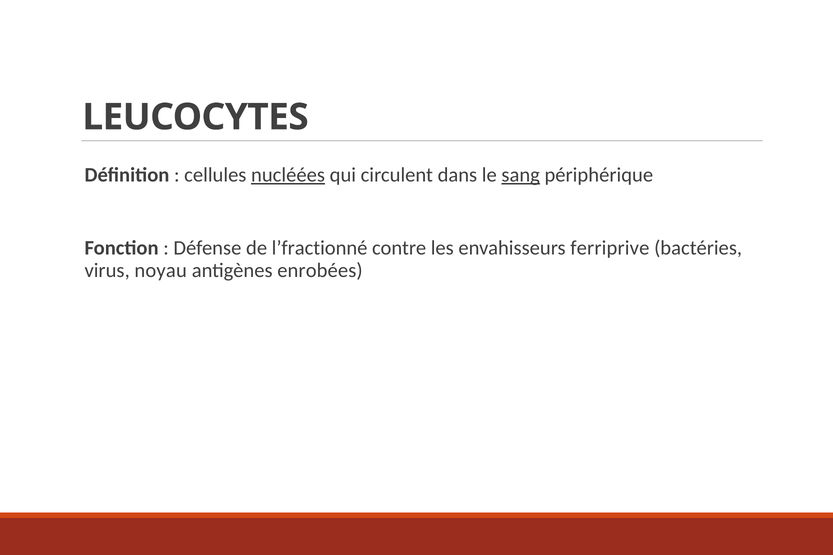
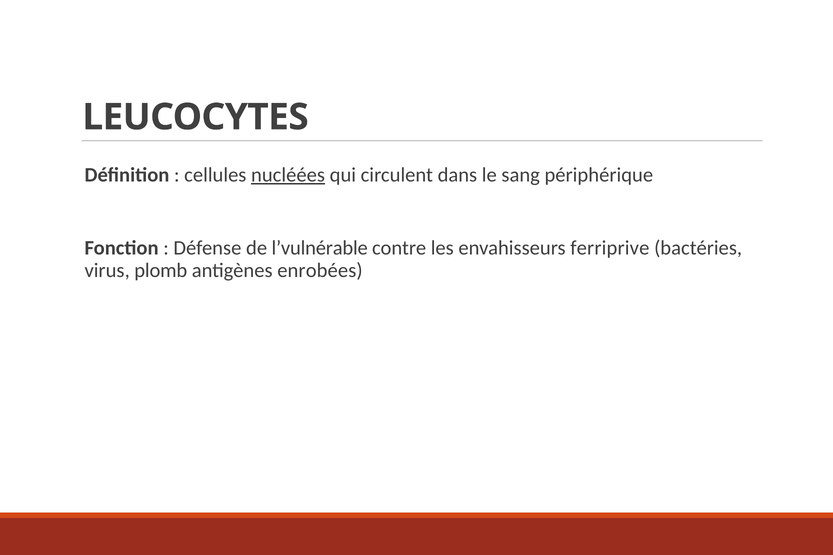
sang underline: present -> none
l’fractionné: l’fractionné -> l’vulnérable
noyau: noyau -> plomb
